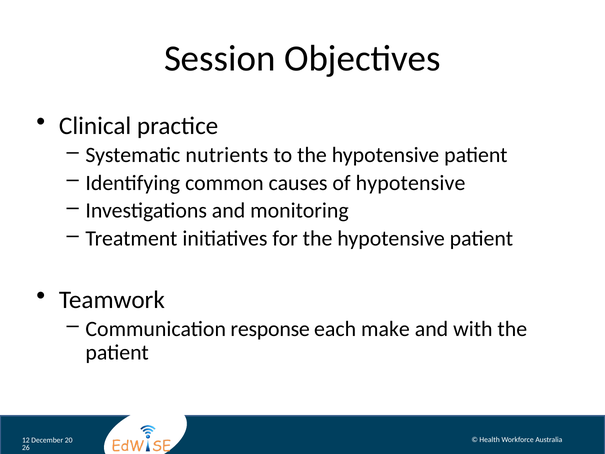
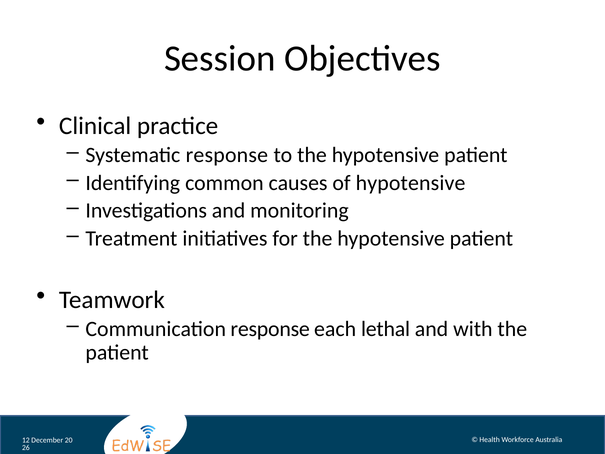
Systematic nutrients: nutrients -> response
make: make -> lethal
